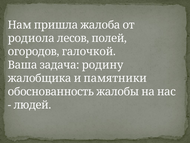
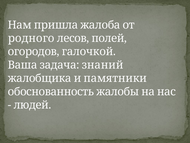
родиола: родиола -> родного
родину: родину -> знаний
